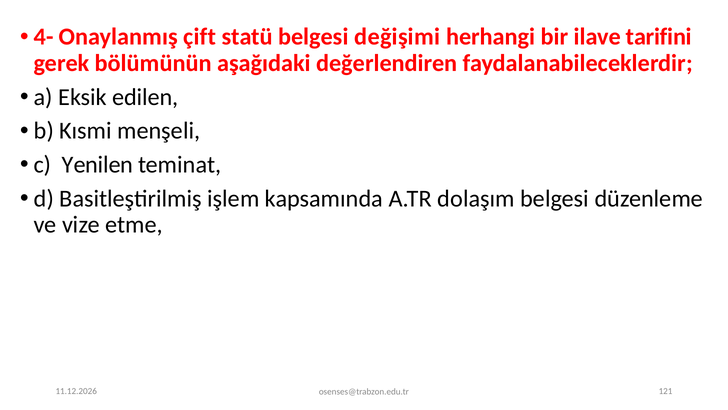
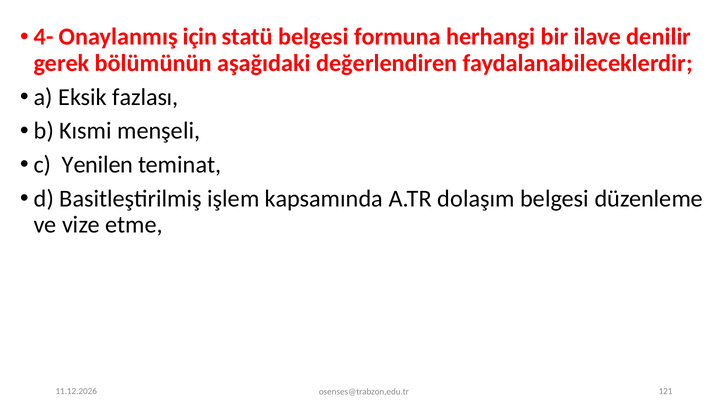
çift: çift -> için
değişimi: değişimi -> formuna
tarifini: tarifini -> denilir
edilen: edilen -> fazlası
